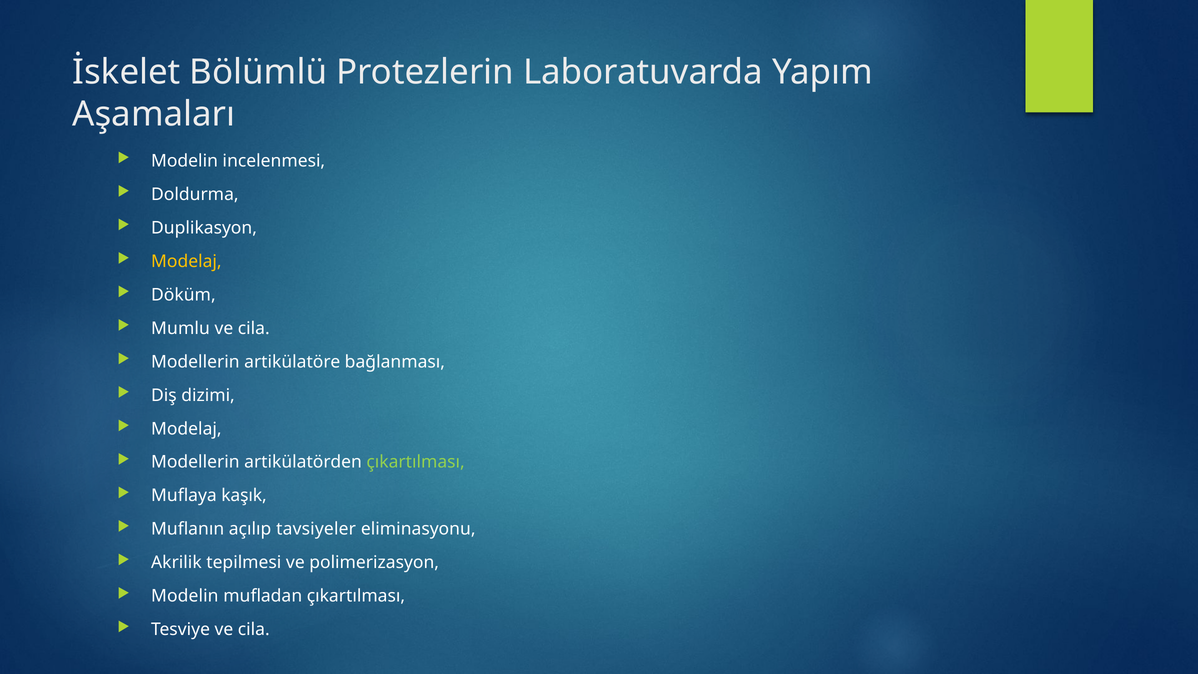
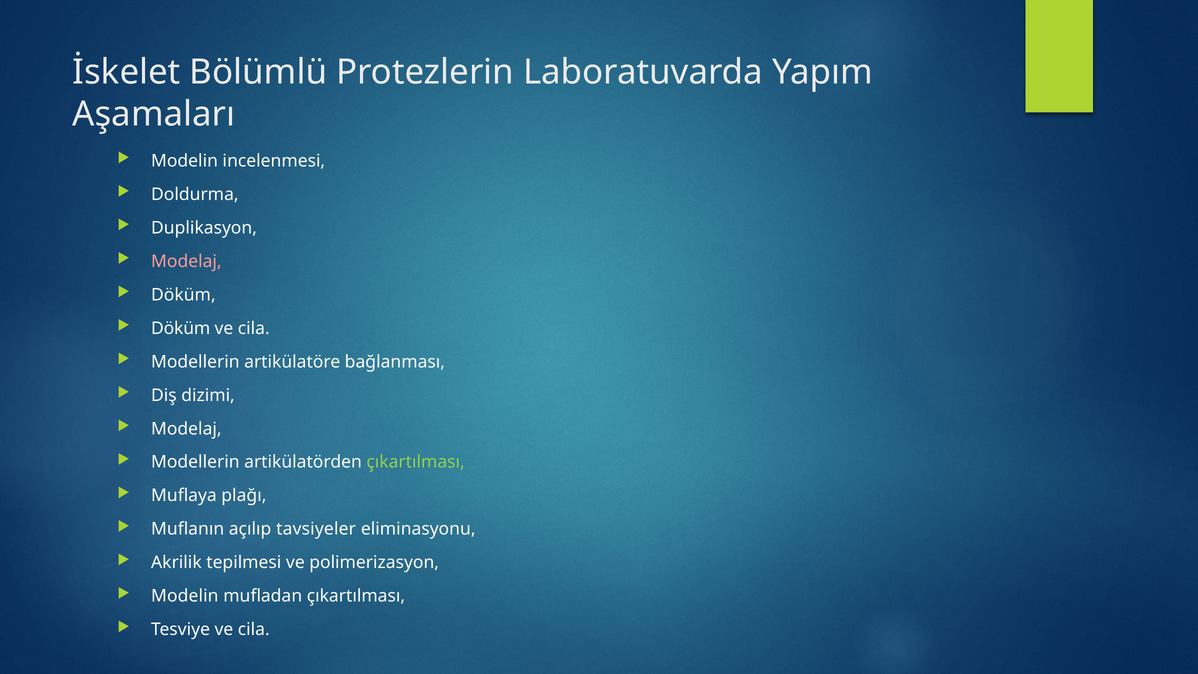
Modelaj at (186, 261) colour: yellow -> pink
Mumlu at (181, 328): Mumlu -> Döküm
kaşık: kaşık -> plağı
